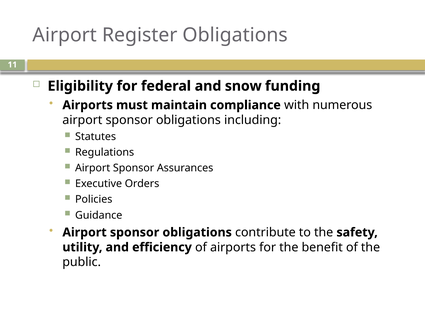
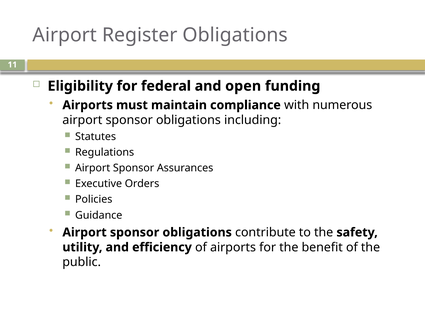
snow: snow -> open
